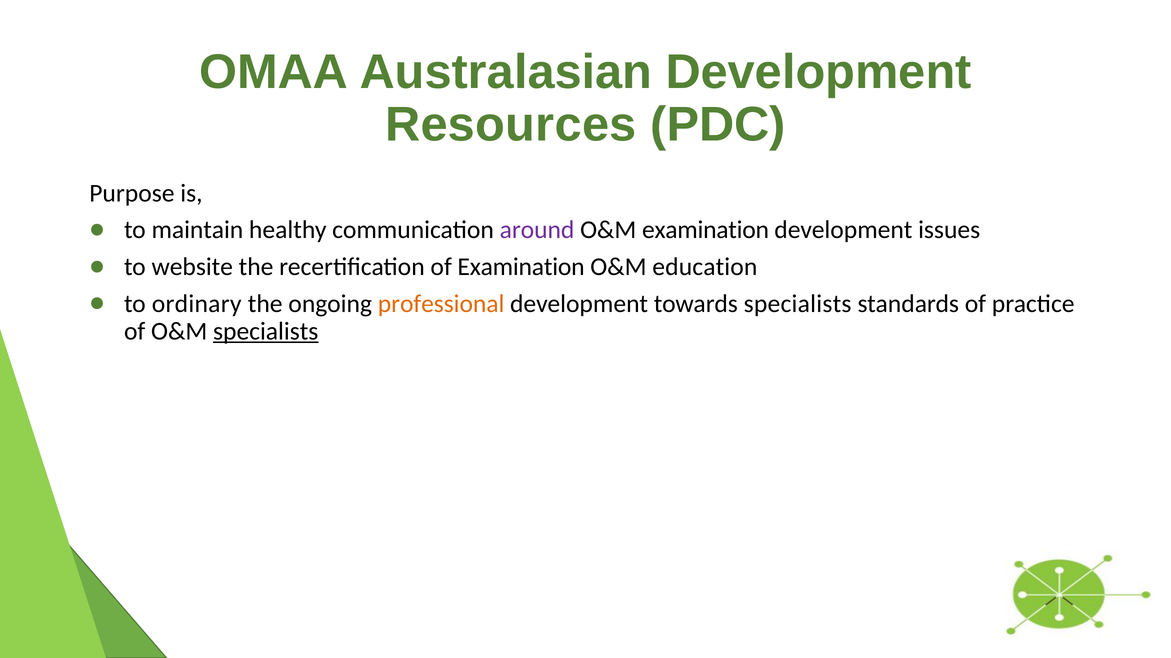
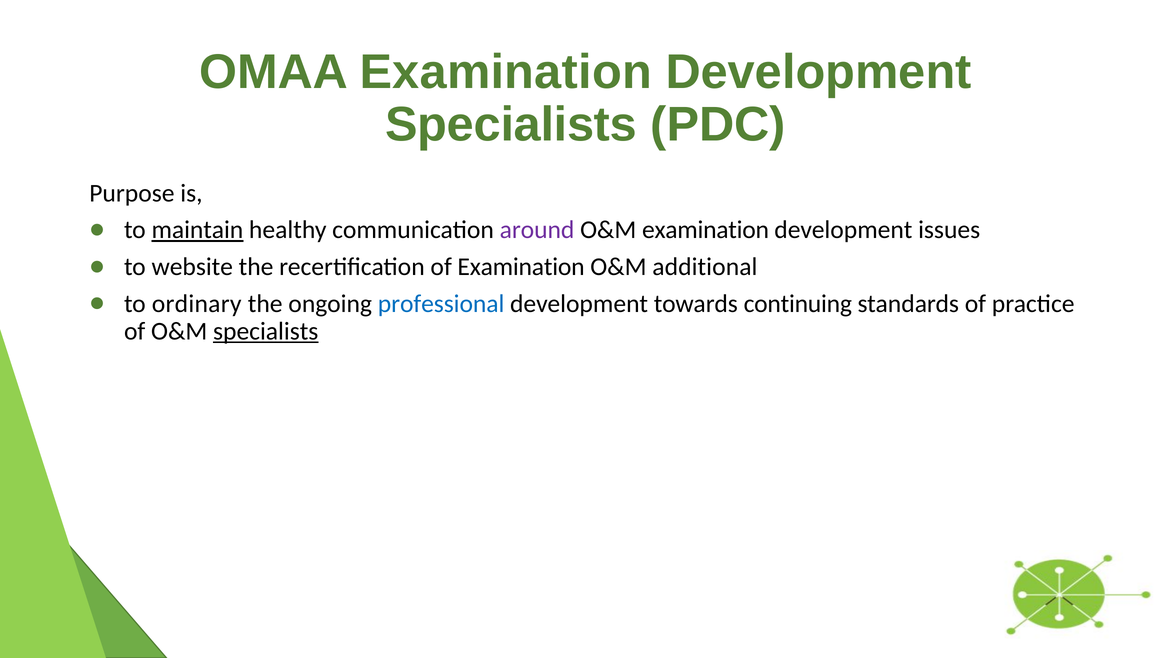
OMAA Australasian: Australasian -> Examination
Resources at (511, 125): Resources -> Specialists
maintain underline: none -> present
education: education -> additional
professional colour: orange -> blue
towards specialists: specialists -> continuing
